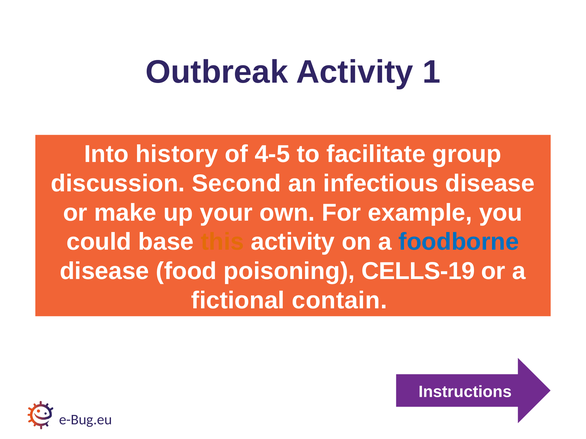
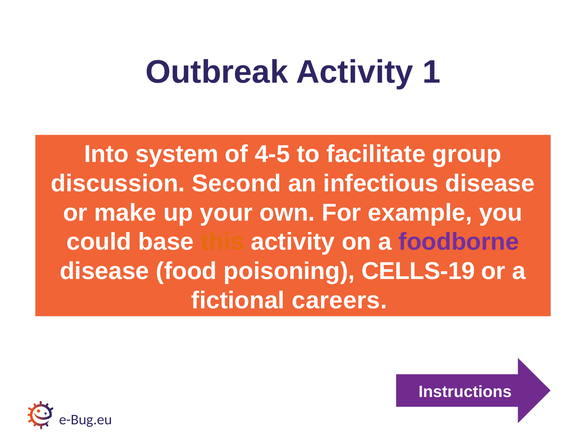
history: history -> system
foodborne colour: blue -> purple
contain: contain -> careers
